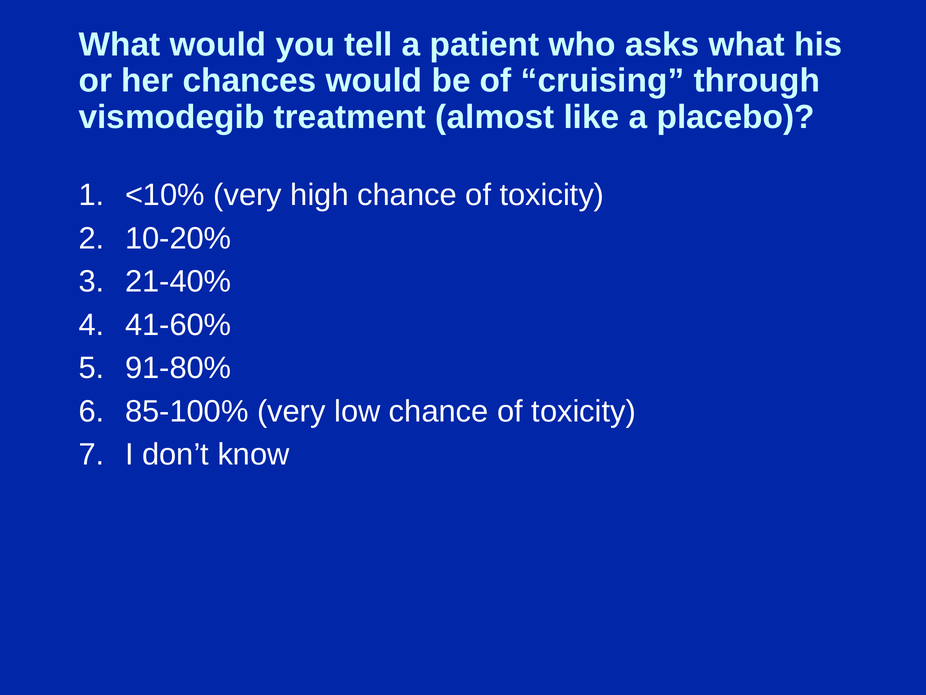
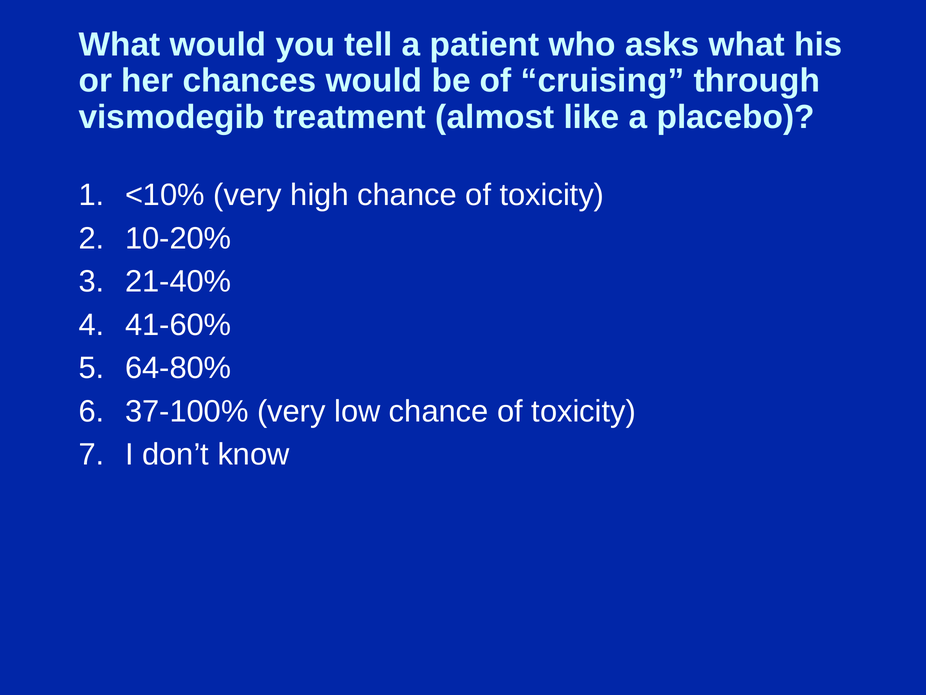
91-80%: 91-80% -> 64-80%
85-100%: 85-100% -> 37-100%
